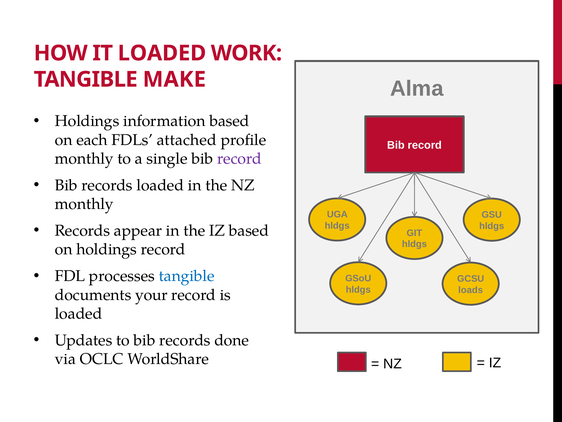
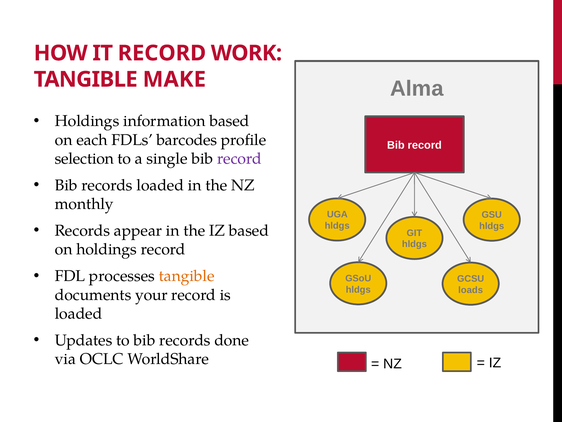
IT LOADED: LOADED -> RECORD
attached: attached -> barcodes
monthly at (84, 159): monthly -> selection
tangible at (187, 276) colour: blue -> orange
